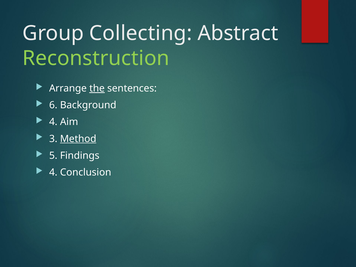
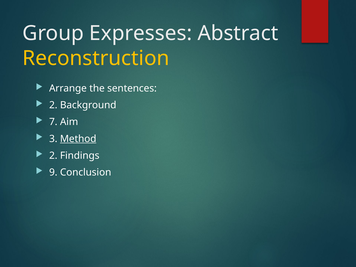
Collecting: Collecting -> Expresses
Reconstruction colour: light green -> yellow
the underline: present -> none
6 at (53, 105): 6 -> 2
4 at (53, 122): 4 -> 7
5 at (53, 156): 5 -> 2
4 at (53, 172): 4 -> 9
